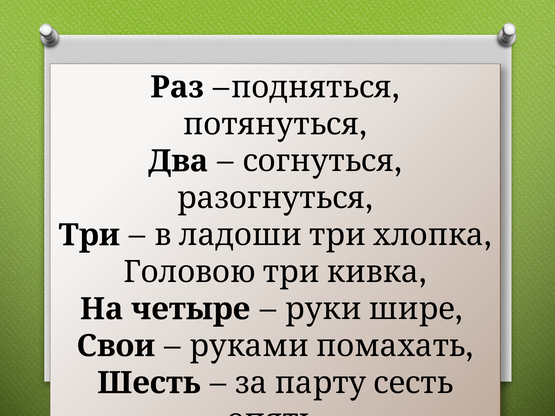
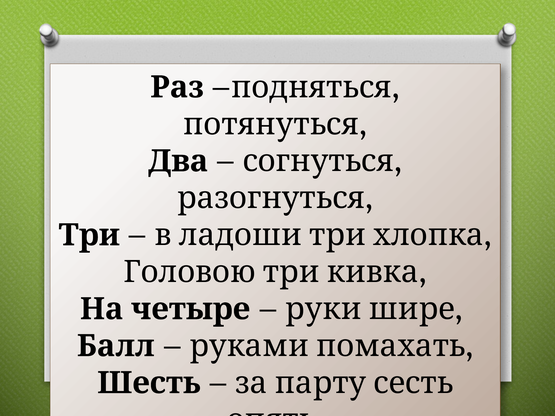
Свои: Свои -> Балл
